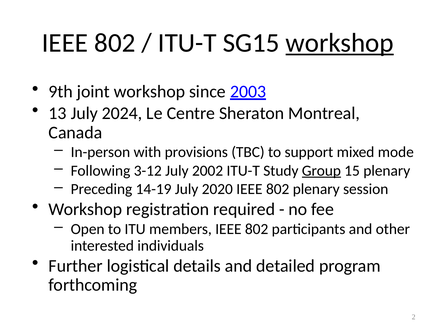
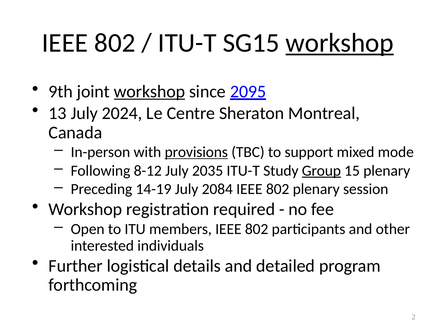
workshop at (149, 91) underline: none -> present
2003: 2003 -> 2095
provisions underline: none -> present
3-12: 3-12 -> 8-12
2002: 2002 -> 2035
2020: 2020 -> 2084
